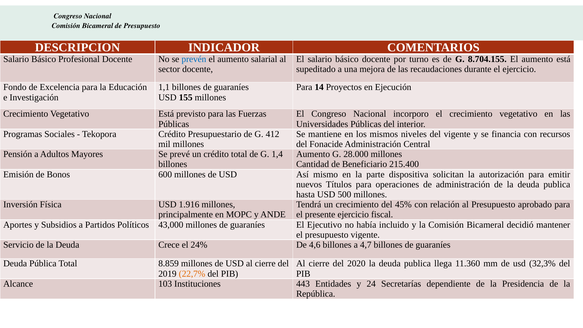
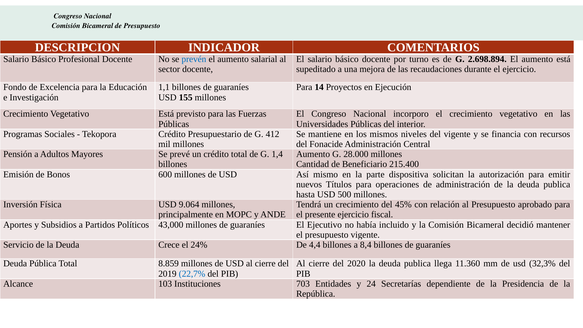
8.704.155: 8.704.155 -> 2.698.894
1.916: 1.916 -> 9.064
4,6: 4,6 -> 4,4
4,7: 4,7 -> 8,4
22,7% colour: orange -> blue
443: 443 -> 703
